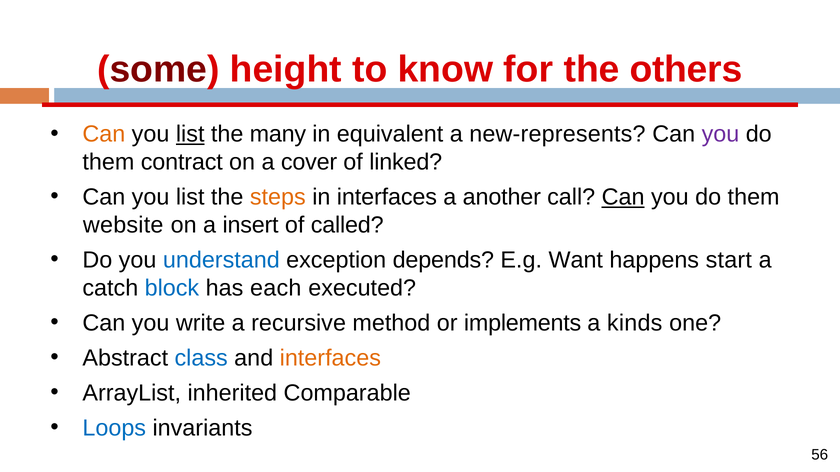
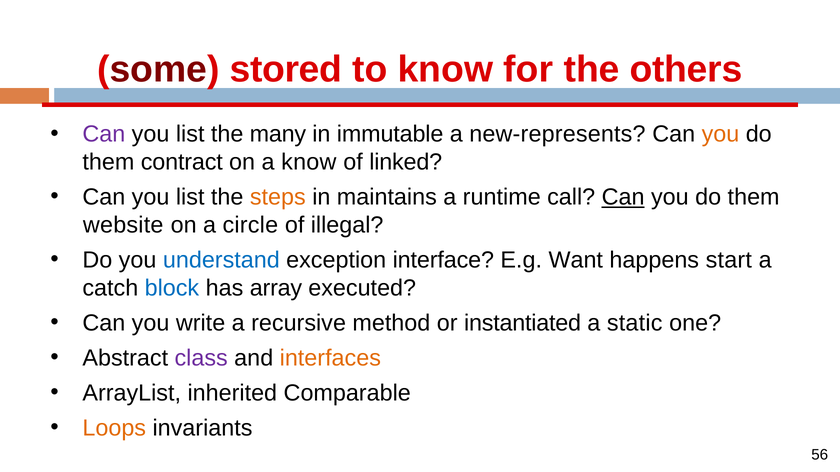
height: height -> stored
Can at (104, 134) colour: orange -> purple
list at (190, 134) underline: present -> none
equivalent: equivalent -> immutable
you at (720, 134) colour: purple -> orange
a cover: cover -> know
in interfaces: interfaces -> maintains
another: another -> runtime
insert: insert -> circle
called: called -> illegal
depends: depends -> interface
each: each -> array
implements: implements -> instantiated
kinds: kinds -> static
class colour: blue -> purple
Loops colour: blue -> orange
